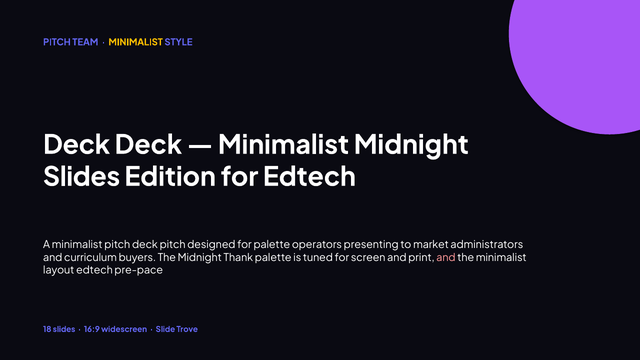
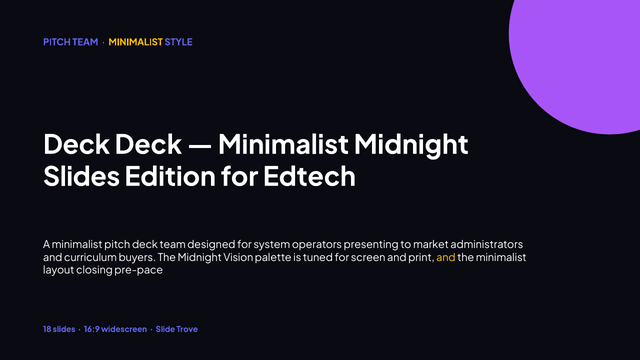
deck pitch: pitch -> team
for palette: palette -> system
Thank: Thank -> Vision
and at (446, 258) colour: pink -> yellow
layout edtech: edtech -> closing
